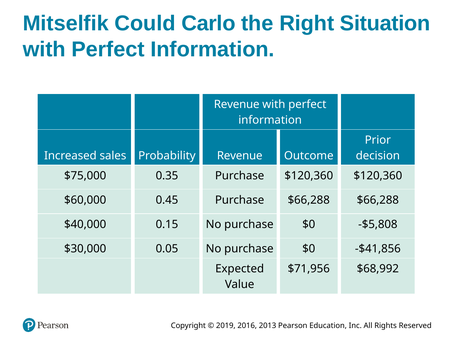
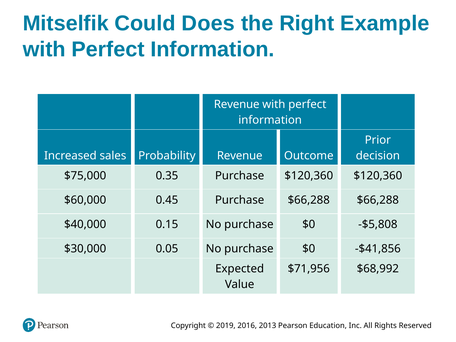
Carlo: Carlo -> Does
Situation: Situation -> Example
